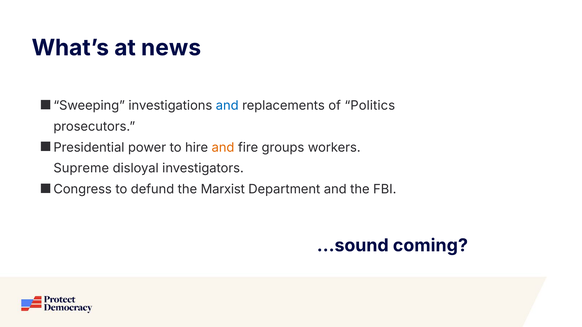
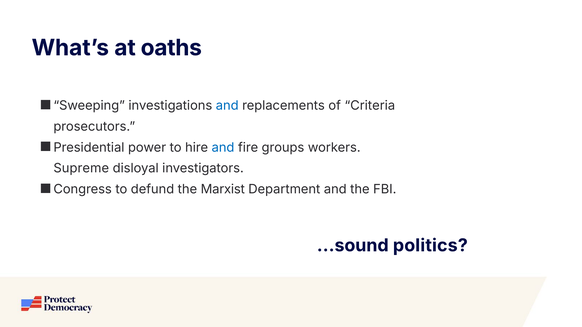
news: news -> oaths
Politics: Politics -> Criteria
and at (223, 148) colour: orange -> blue
coming: coming -> politics
